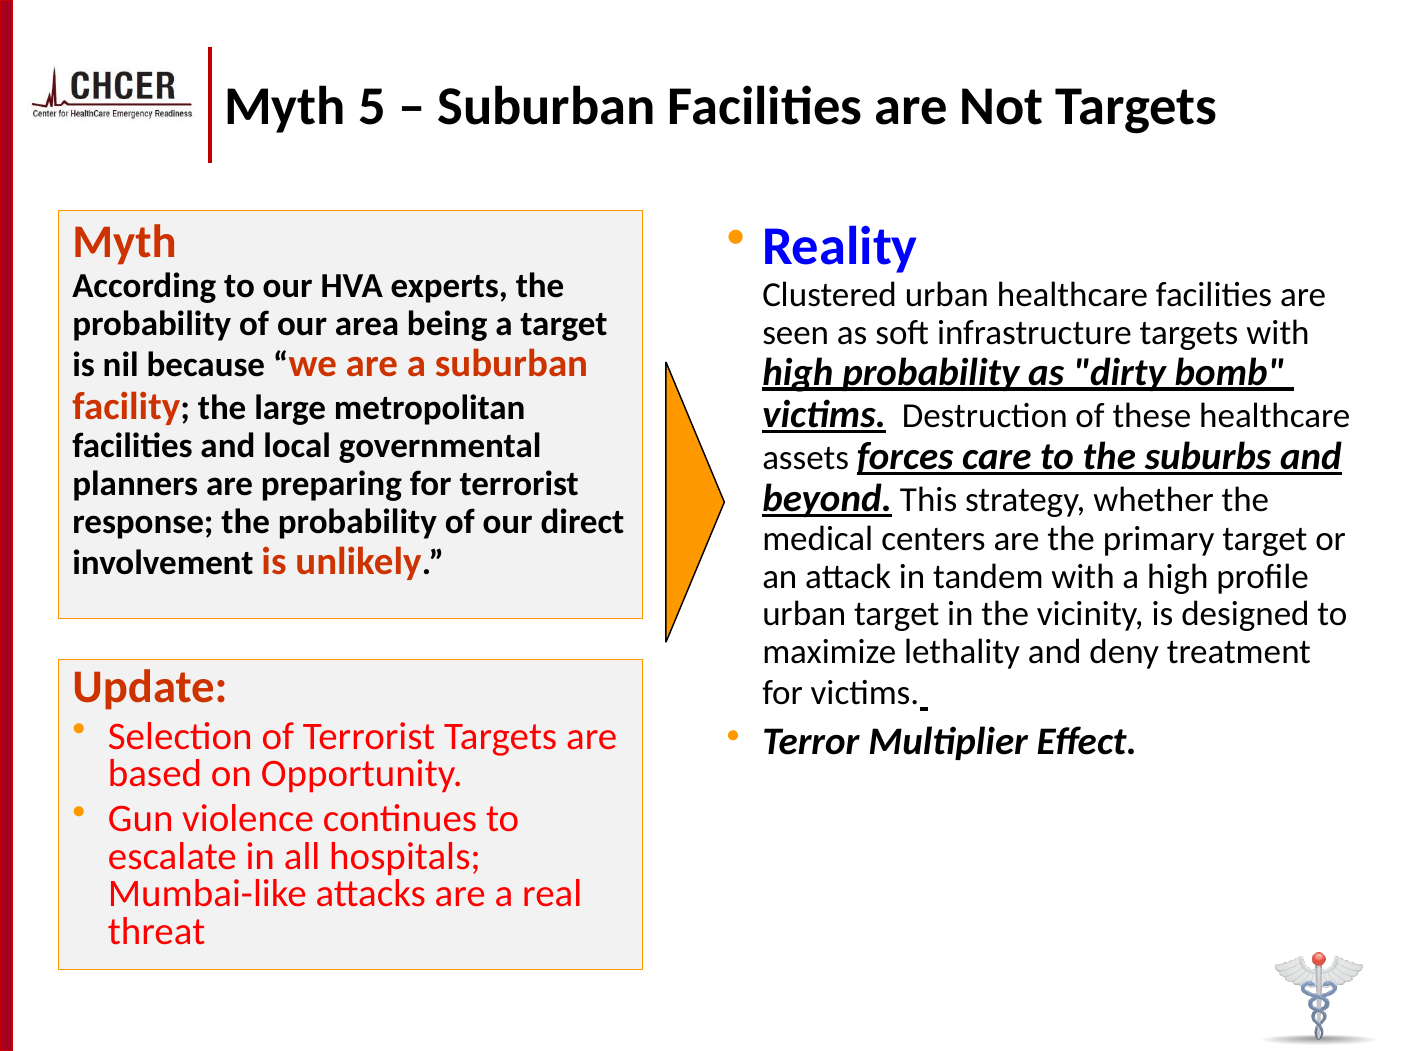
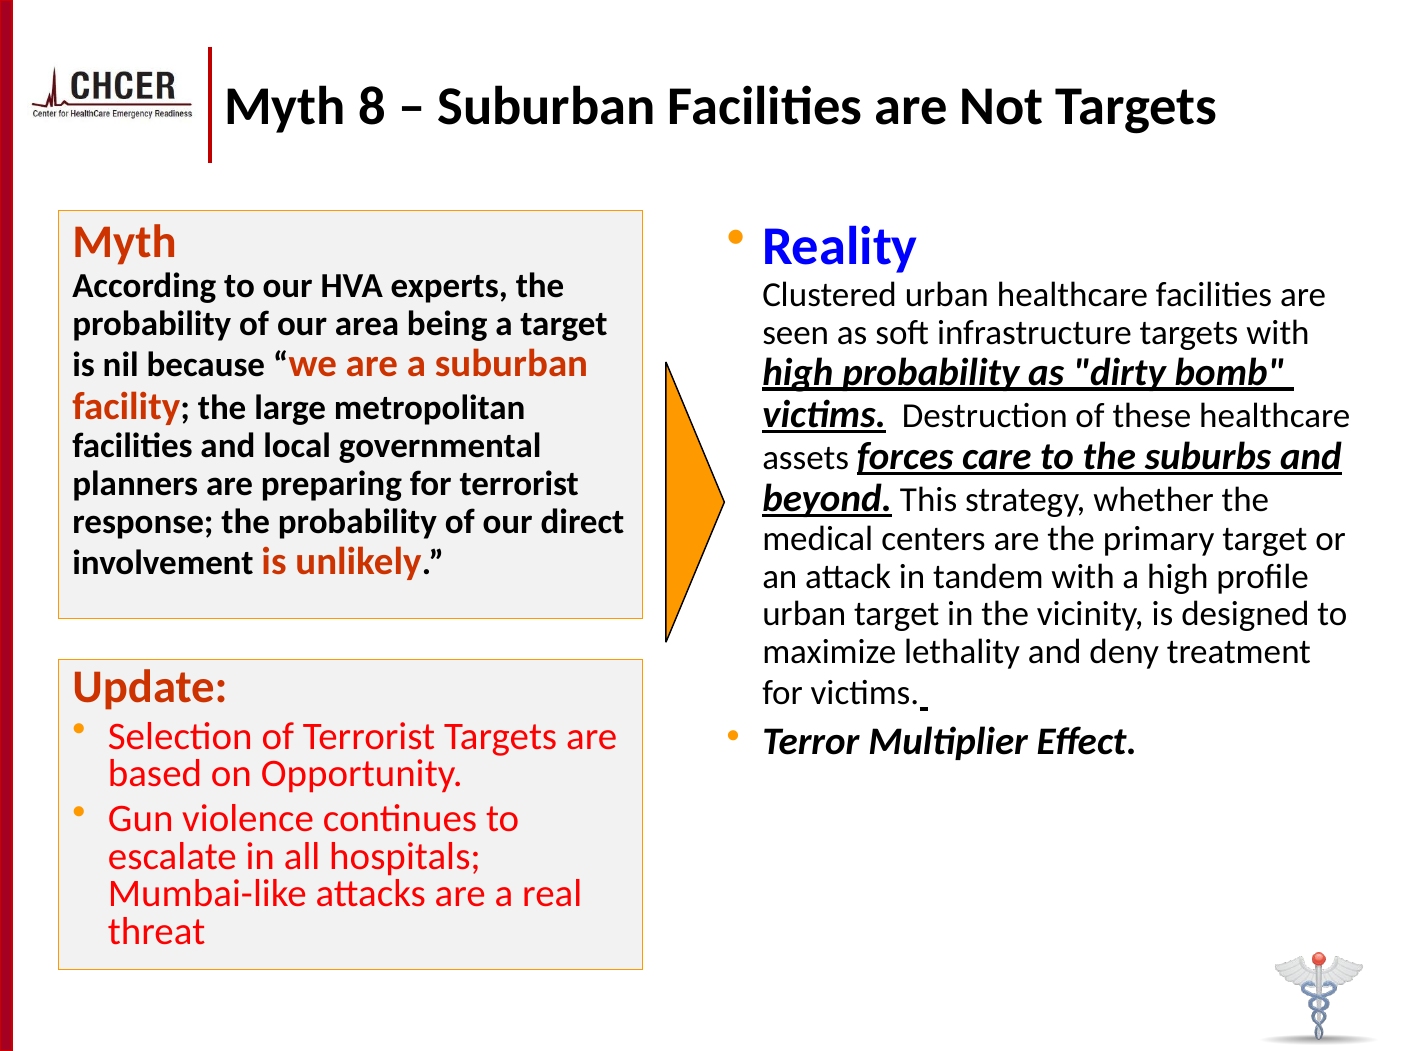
5: 5 -> 8
